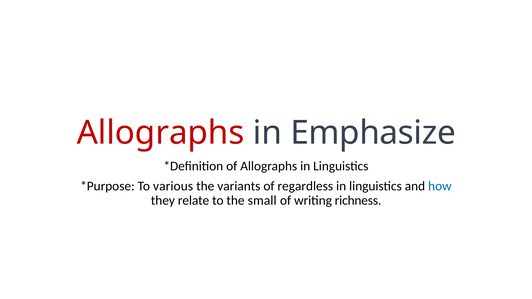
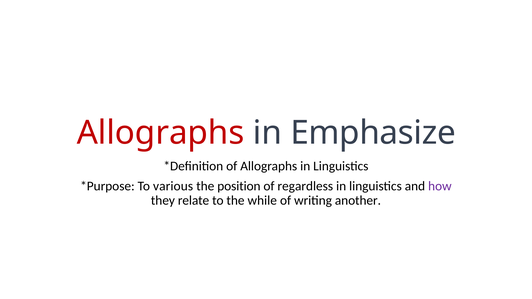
variants: variants -> position
how colour: blue -> purple
small: small -> while
richness: richness -> another
